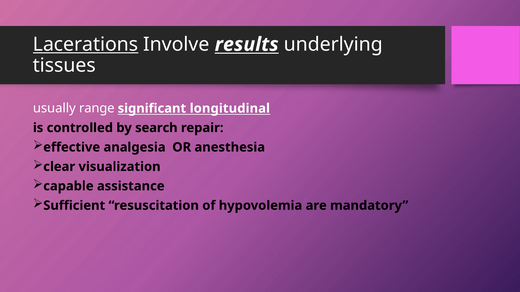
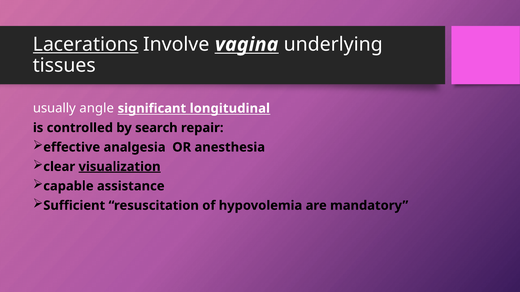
results: results -> vagina
range: range -> angle
visualization underline: none -> present
